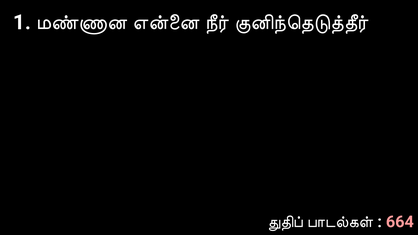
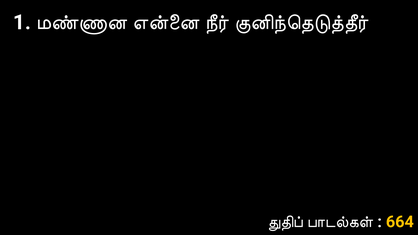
664 colour: pink -> yellow
